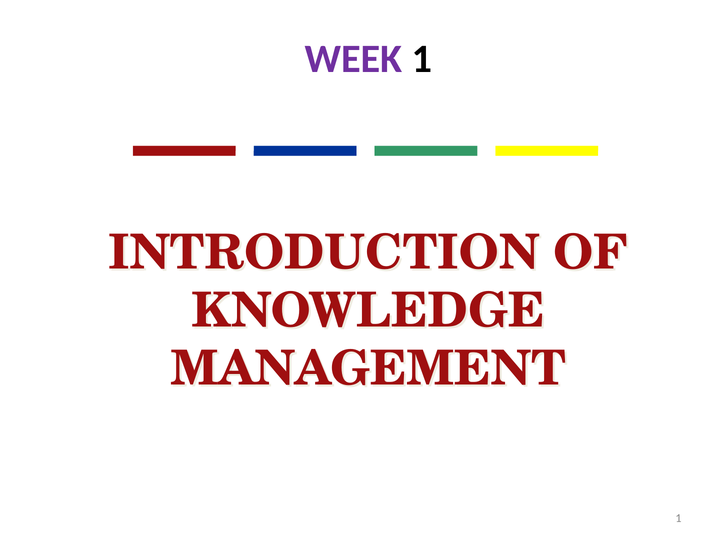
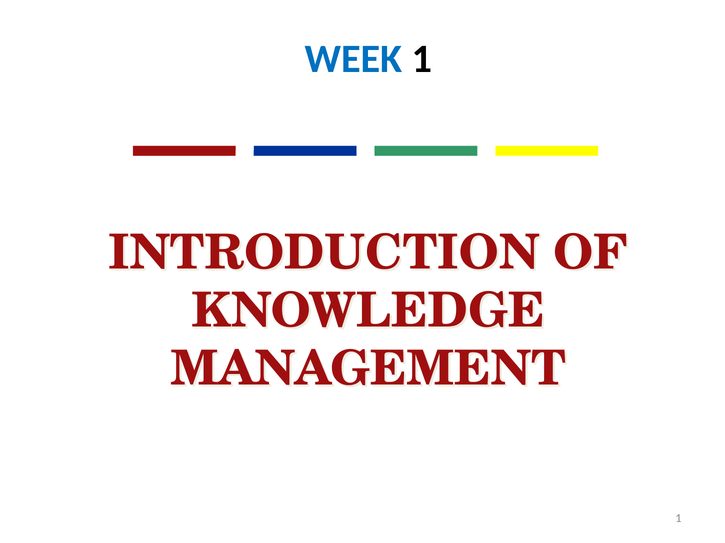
WEEK colour: purple -> blue
